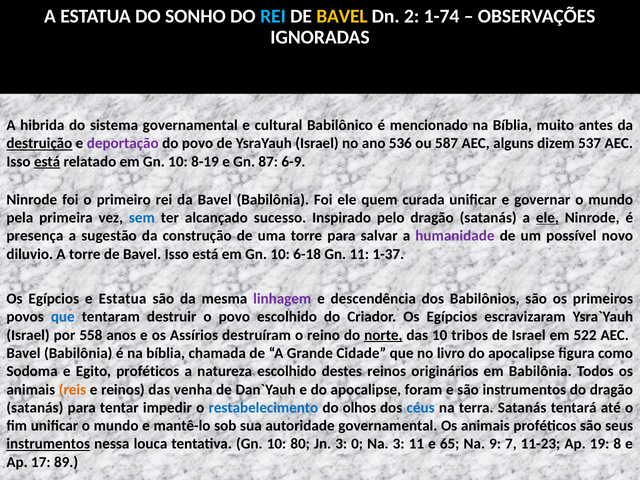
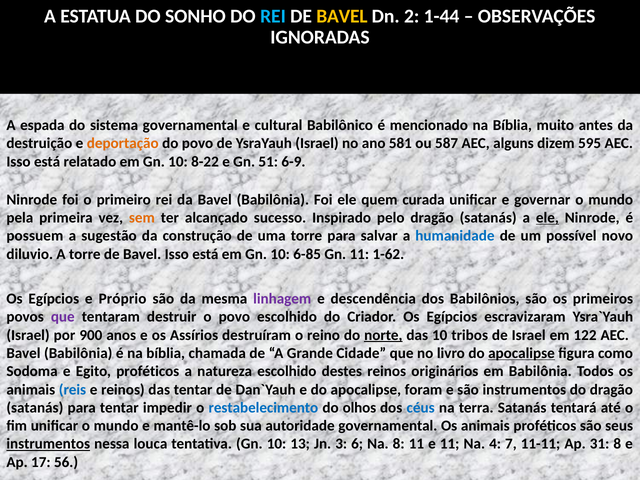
1-74: 1-74 -> 1-44
hibrida: hibrida -> espada
destruição underline: present -> none
deportação colour: purple -> orange
536: 536 -> 581
537: 537 -> 595
está at (47, 162) underline: present -> none
8-19: 8-19 -> 8-22
87: 87 -> 51
sem colour: blue -> orange
presença: presença -> possuem
humanidade colour: purple -> blue
6-18: 6-18 -> 6-85
1-37: 1-37 -> 1-62
e Estatua: Estatua -> Próprio
que at (63, 317) colour: blue -> purple
558: 558 -> 900
522: 522 -> 122
apocalipse at (521, 353) underline: none -> present
reis colour: orange -> blue
das venha: venha -> tentar
80: 80 -> 13
0: 0 -> 6
Na 3: 3 -> 8
e 65: 65 -> 11
9: 9 -> 4
11-23: 11-23 -> 11-11
19: 19 -> 31
89: 89 -> 56
